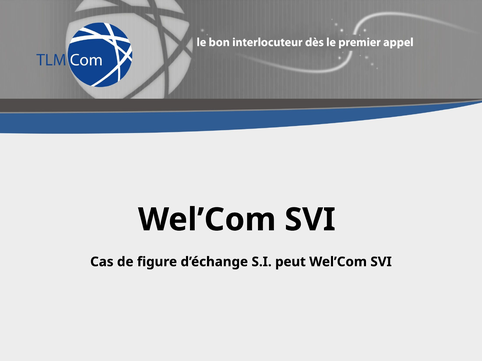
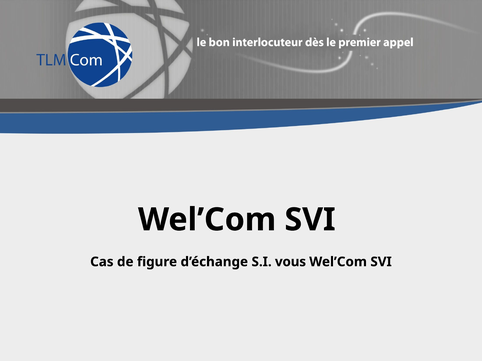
peut: peut -> vous
